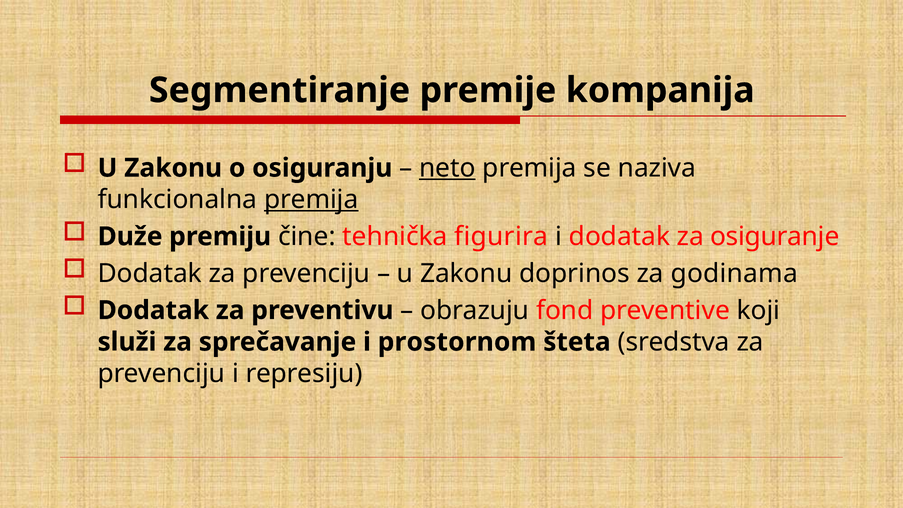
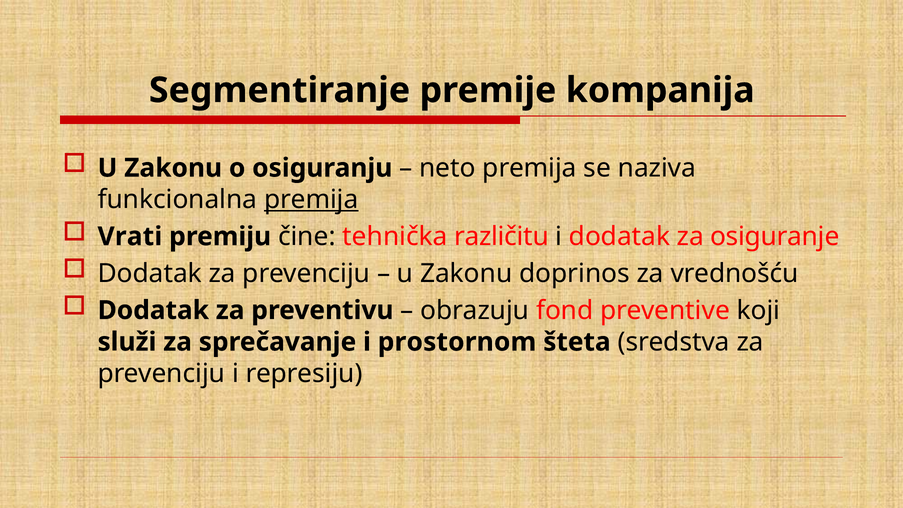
neto underline: present -> none
Duže: Duže -> Vrati
figurira: figurira -> različitu
godinama: godinama -> vrednošću
